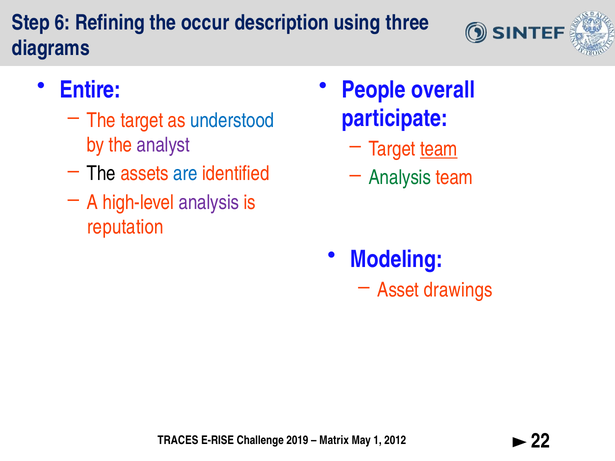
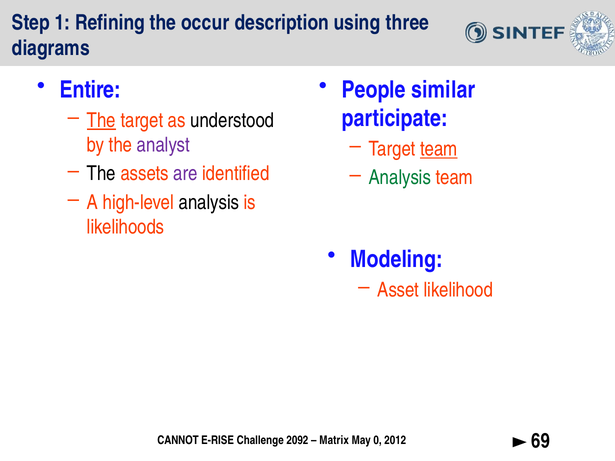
6: 6 -> 1
overall: overall -> similar
The at (101, 120) underline: none -> present
understood colour: blue -> black
are colour: blue -> purple
analysis at (209, 202) colour: purple -> black
reputation: reputation -> likelihoods
drawings: drawings -> likelihood
TRACES: TRACES -> CANNOT
2019: 2019 -> 2092
1: 1 -> 0
22: 22 -> 69
